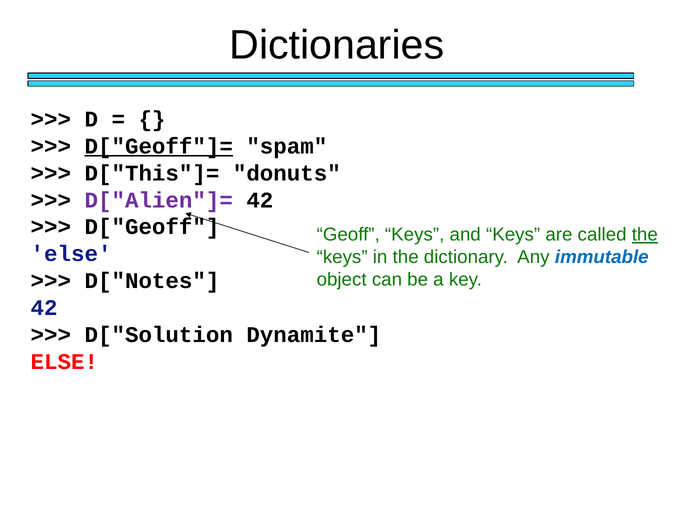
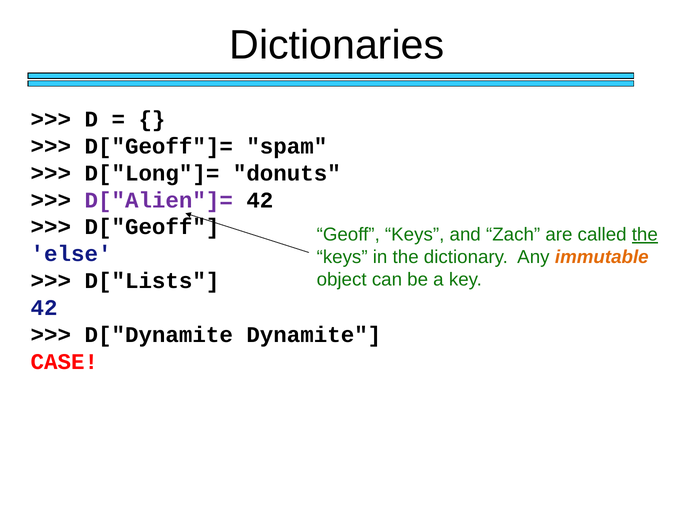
D["Geoff"]= underline: present -> none
D["This"]=: D["This"]= -> D["Long"]=
and Keys: Keys -> Zach
immutable colour: blue -> orange
D["Notes: D["Notes -> D["Lists
D["Solution: D["Solution -> D["Dynamite
ELSE at (64, 362): ELSE -> CASE
